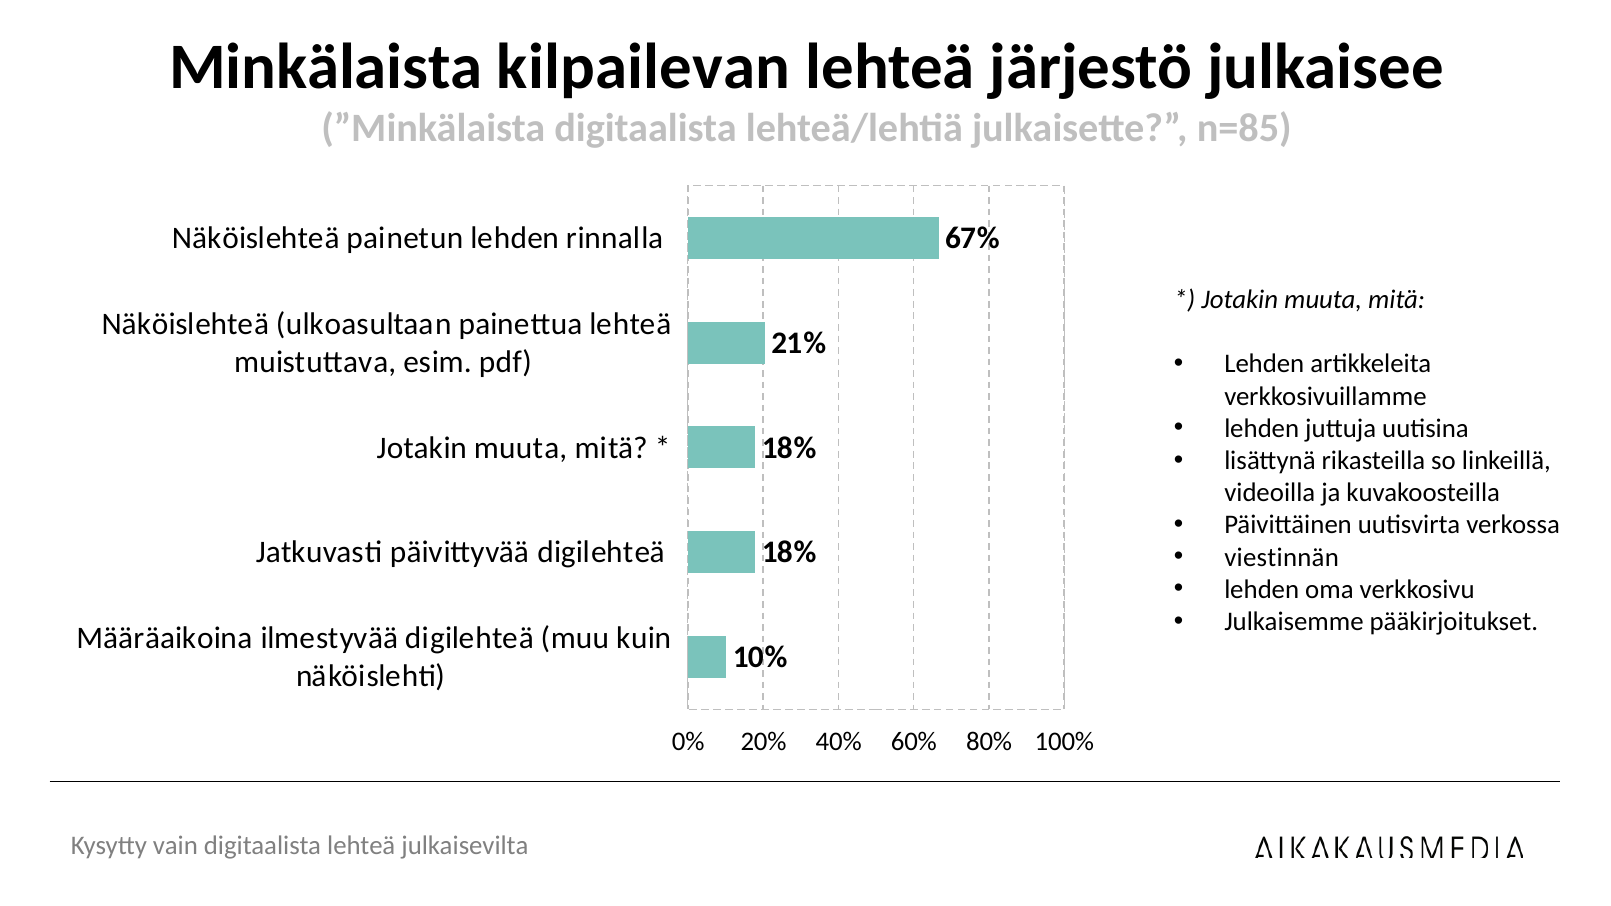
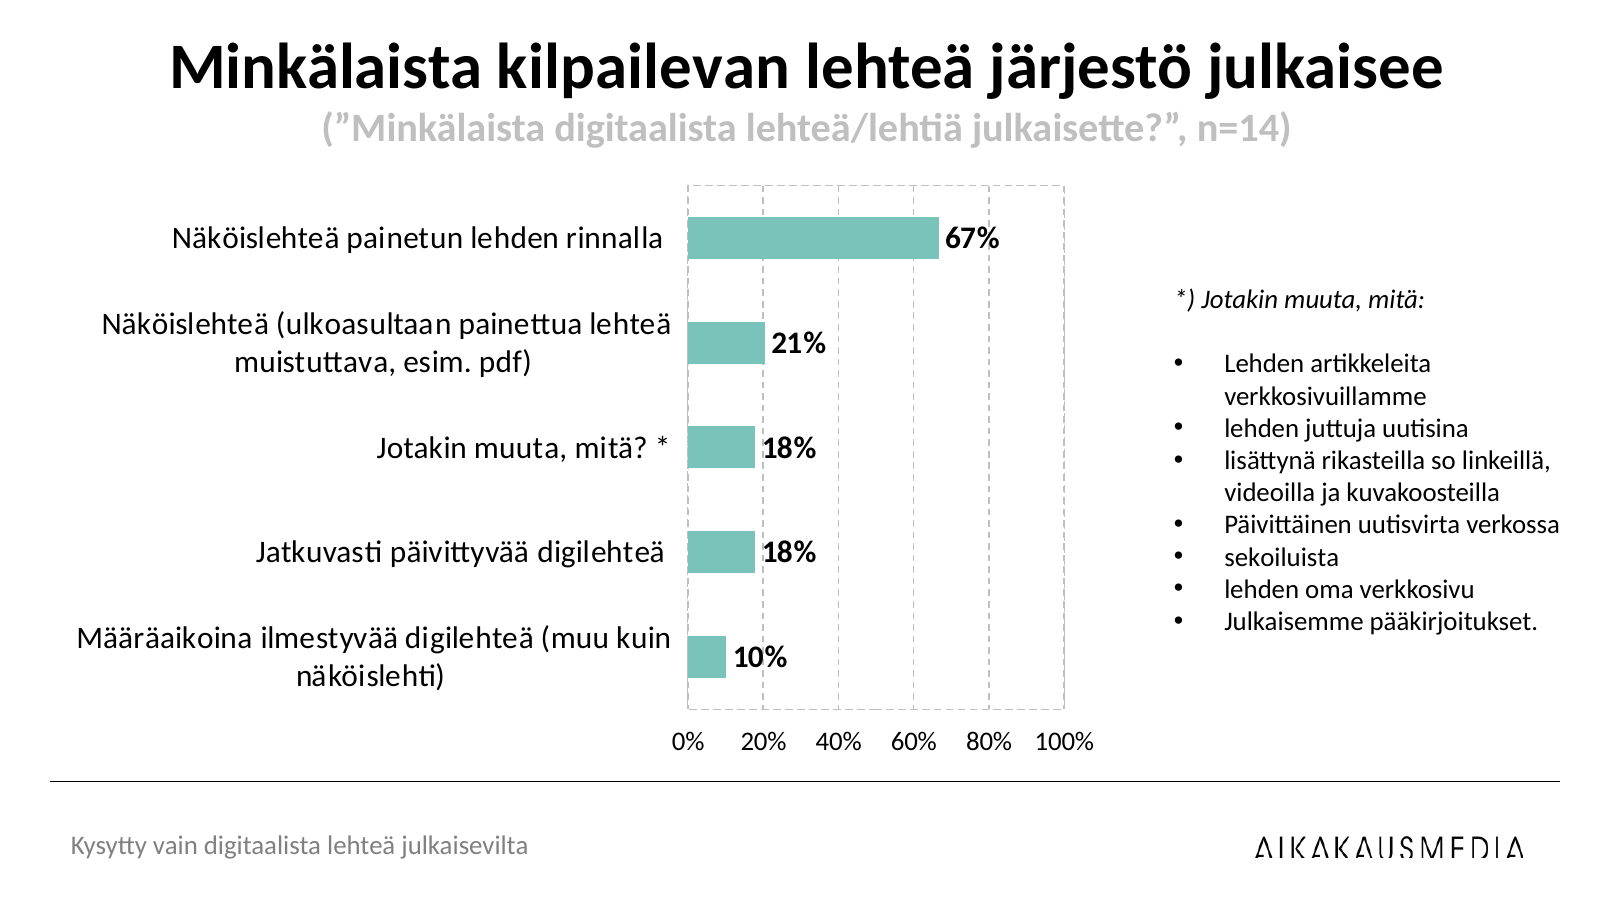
n=85: n=85 -> n=14
viestinnän: viestinnän -> sekoiluista
